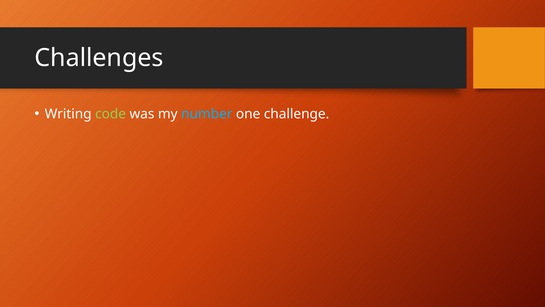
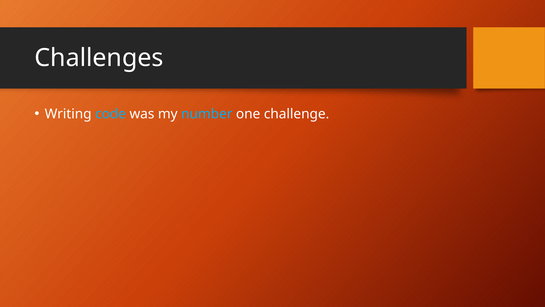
code colour: light green -> light blue
